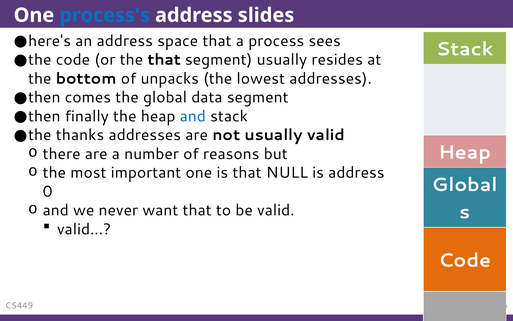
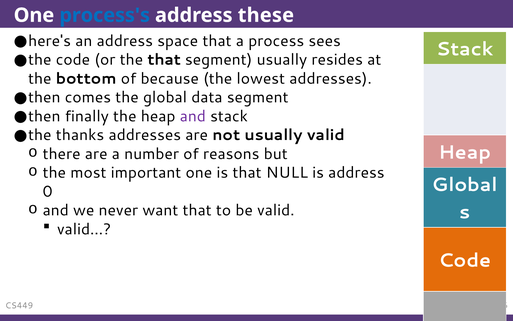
slides: slides -> these
unpacks: unpacks -> because
and at (193, 116) colour: blue -> purple
